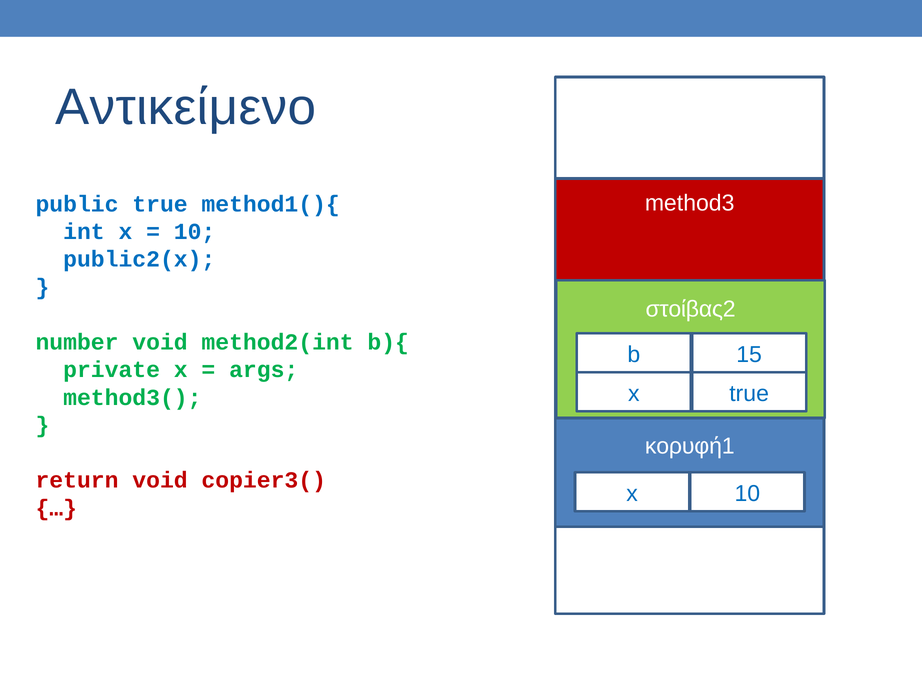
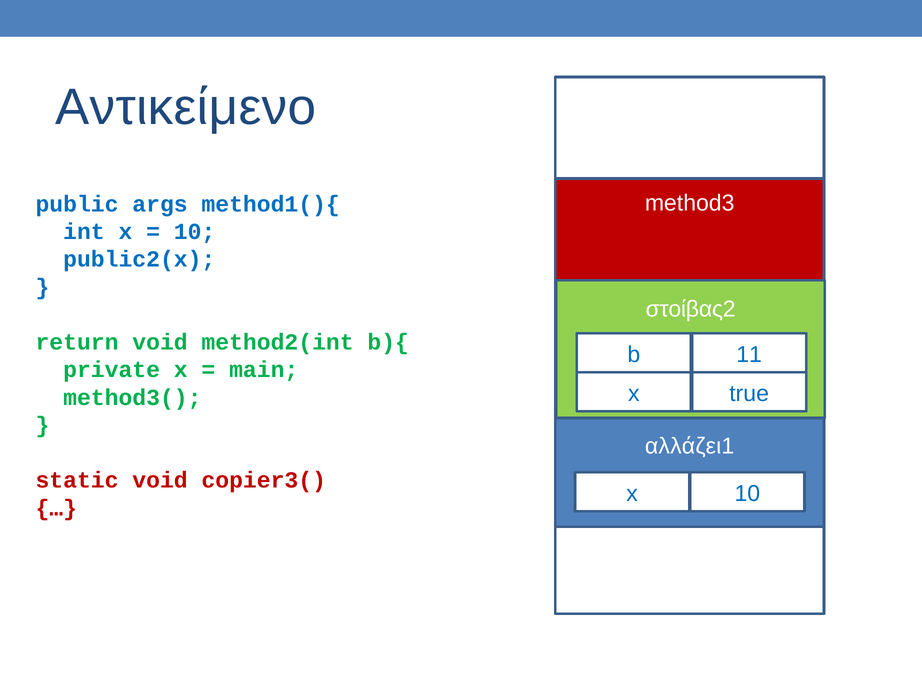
public true: true -> args
number: number -> return
15: 15 -> 11
args: args -> main
κορυφή1: κορυφή1 -> αλλάζει1
return: return -> static
